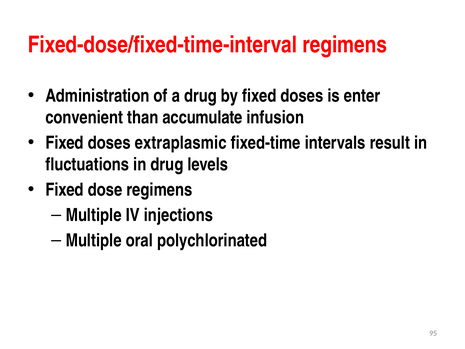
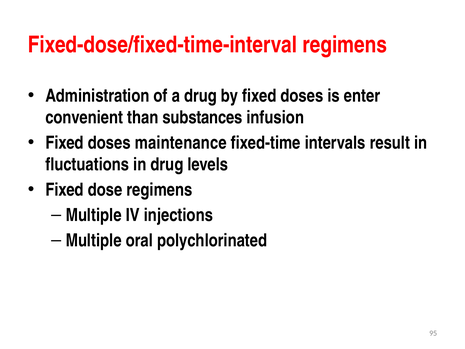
accumulate: accumulate -> substances
extraplasmic: extraplasmic -> maintenance
